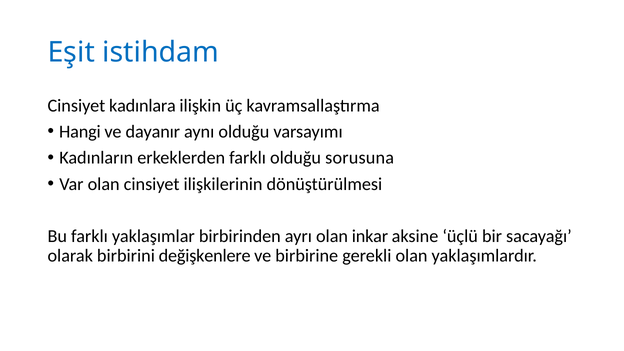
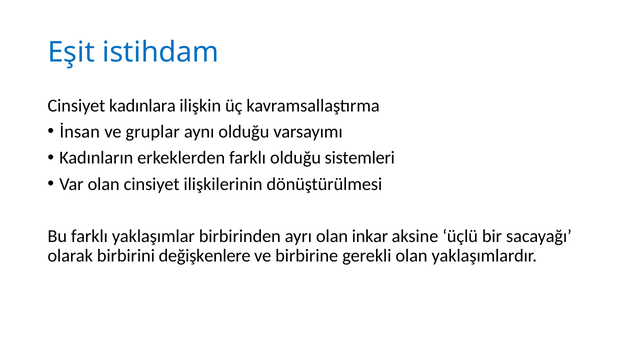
Hangi: Hangi -> İnsan
dayanır: dayanır -> gruplar
sorusuna: sorusuna -> sistemleri
